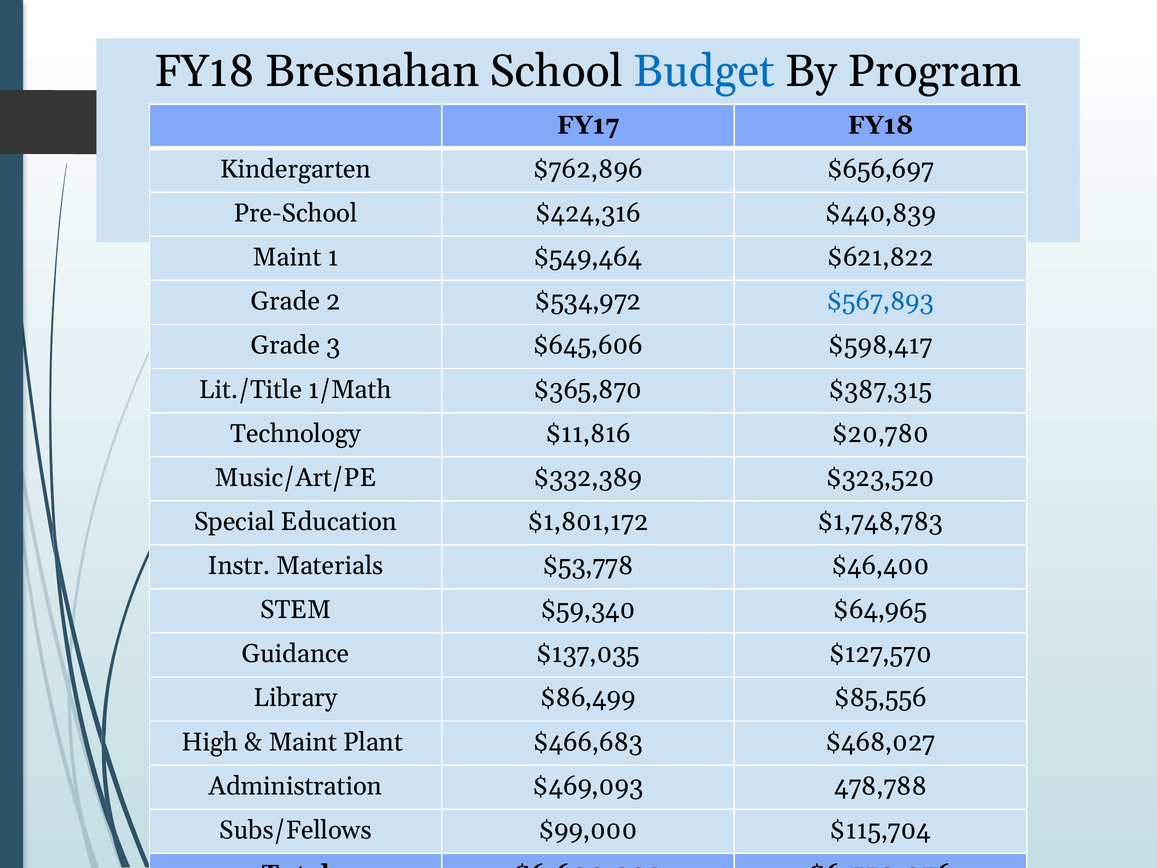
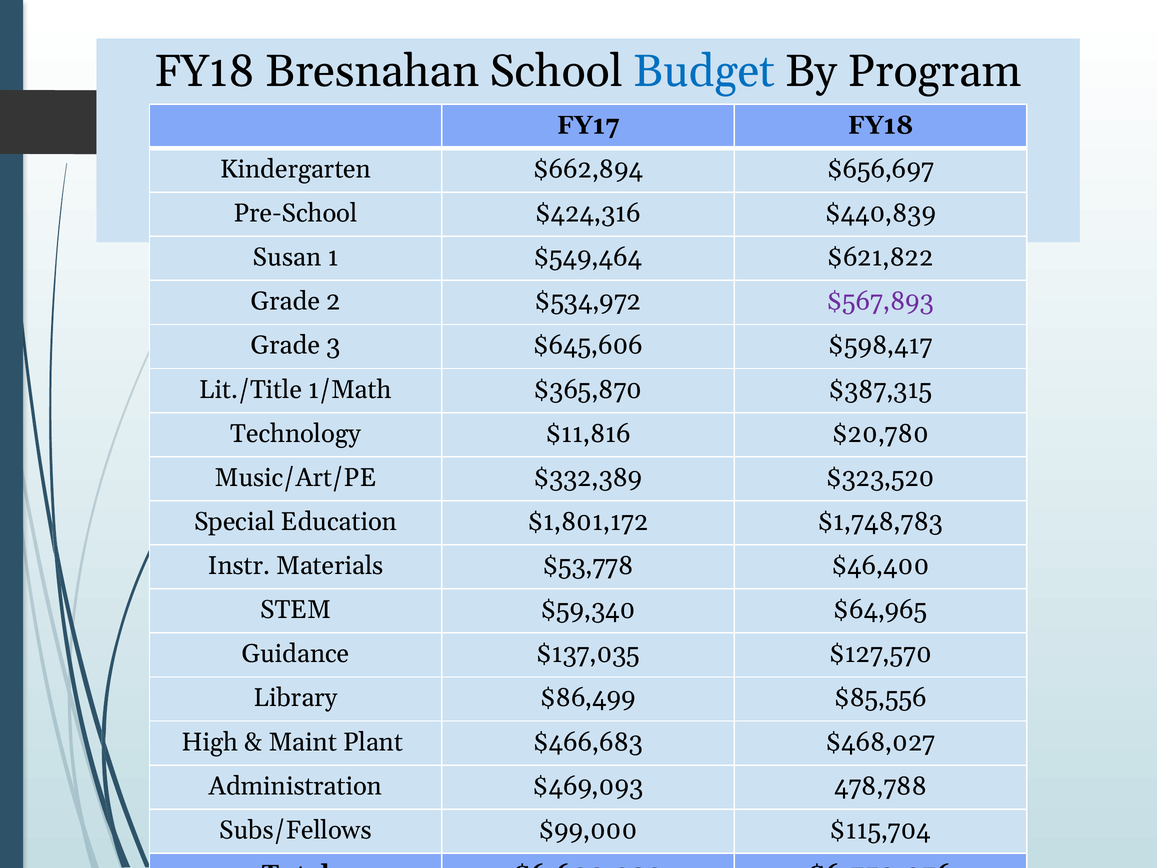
$762,896: $762,896 -> $662,894
Maint at (287, 257): Maint -> Susan
$567,893 colour: blue -> purple
